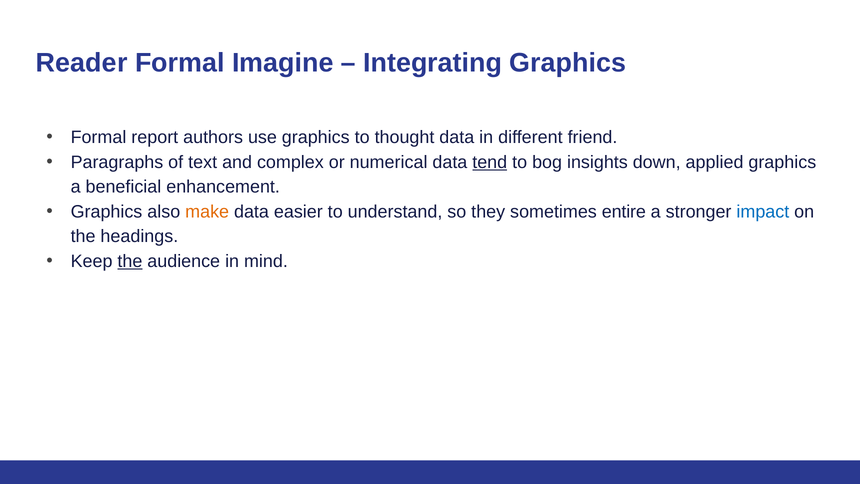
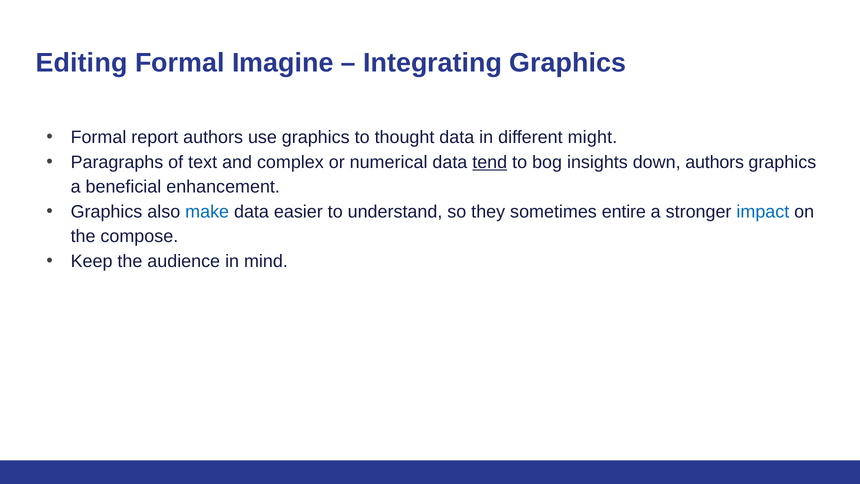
Reader: Reader -> Editing
friend: friend -> might
down applied: applied -> authors
make colour: orange -> blue
headings: headings -> compose
the at (130, 261) underline: present -> none
